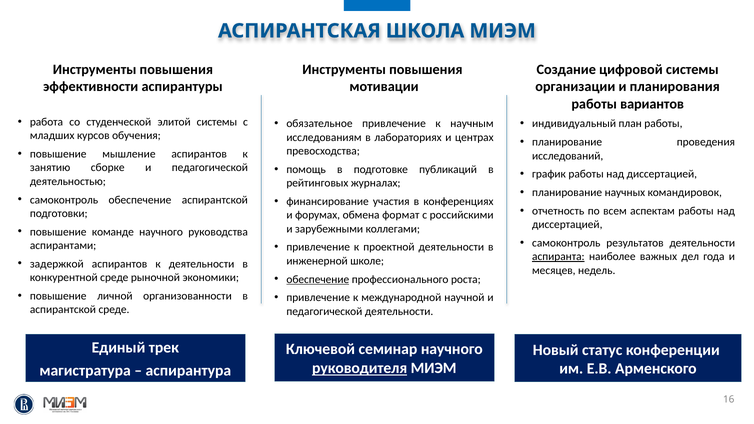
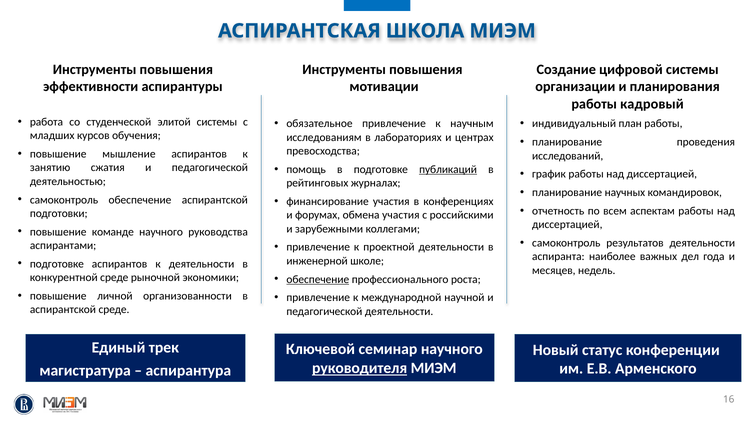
вариантов: вариантов -> кадровый
сборке: сборке -> сжатия
публикаций underline: none -> present
обмена формат: формат -> участия
аспиранта underline: present -> none
задержкой at (57, 264): задержкой -> подготовке
